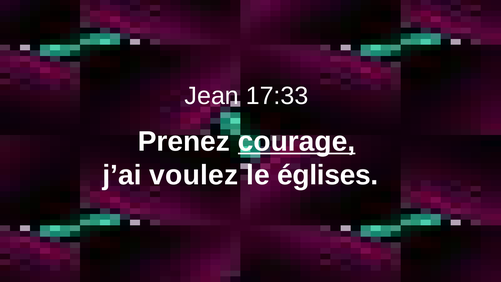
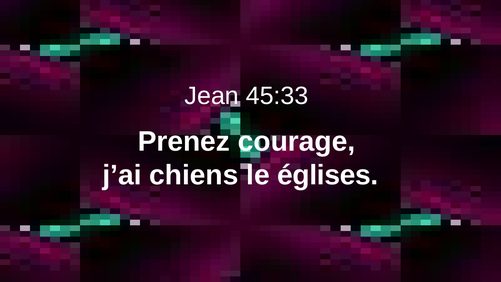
17:33: 17:33 -> 45:33
courage underline: present -> none
voulez: voulez -> chiens
